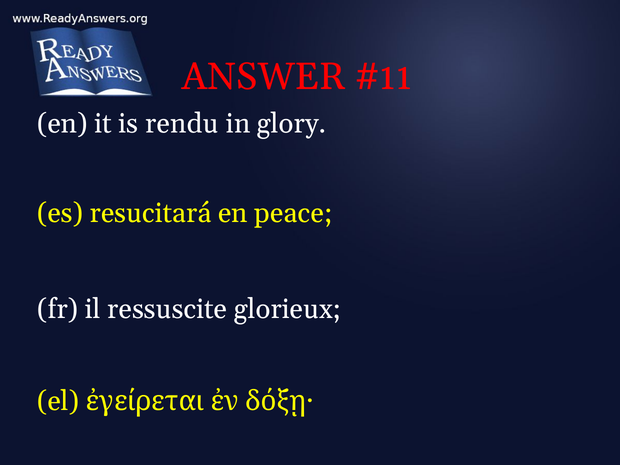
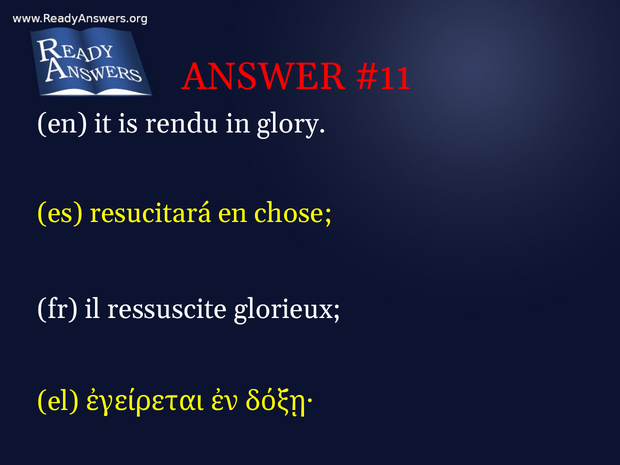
peace: peace -> chose
